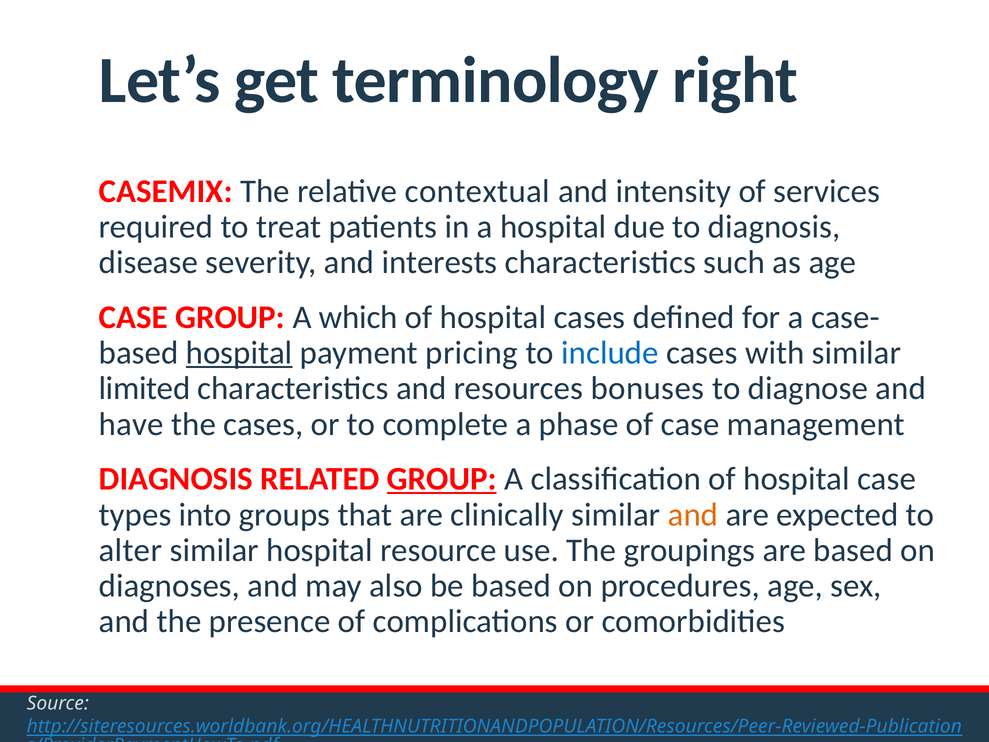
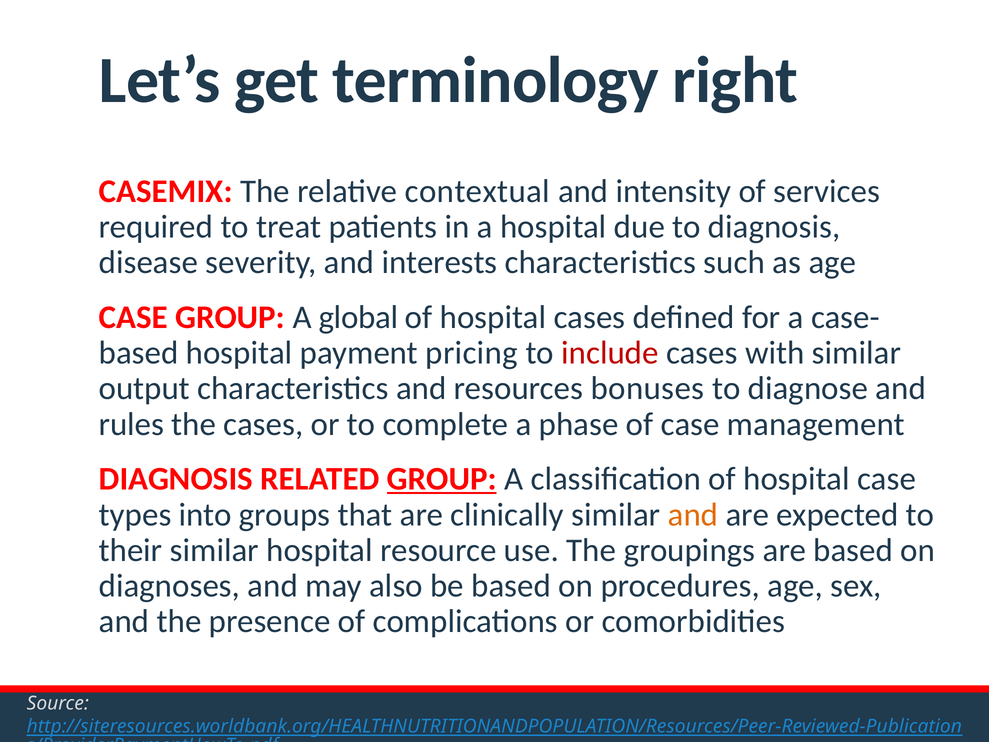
which: which -> global
hospital at (239, 353) underline: present -> none
include colour: blue -> red
limited: limited -> output
have: have -> rules
alter: alter -> their
